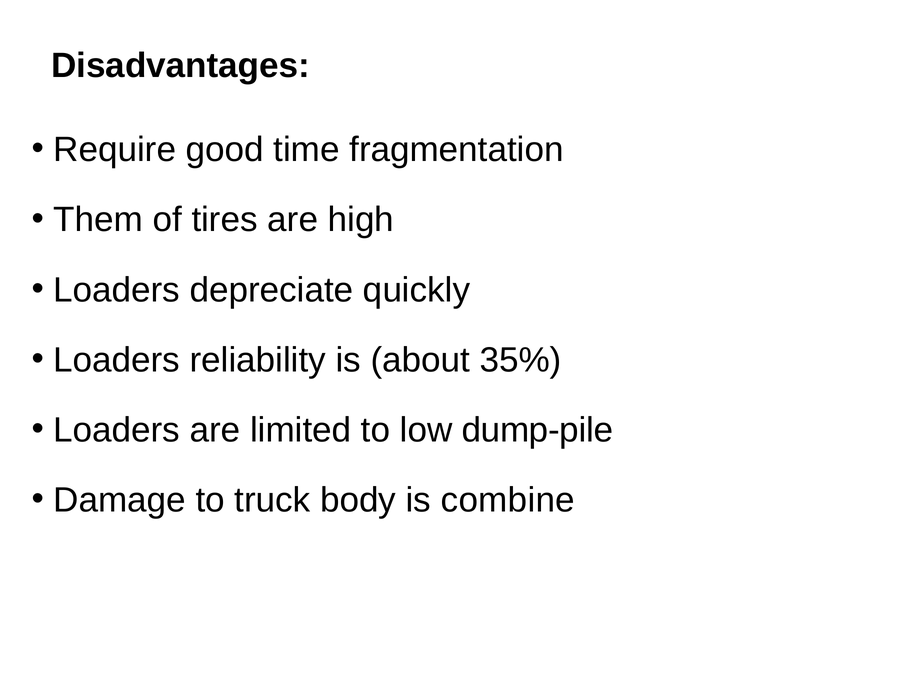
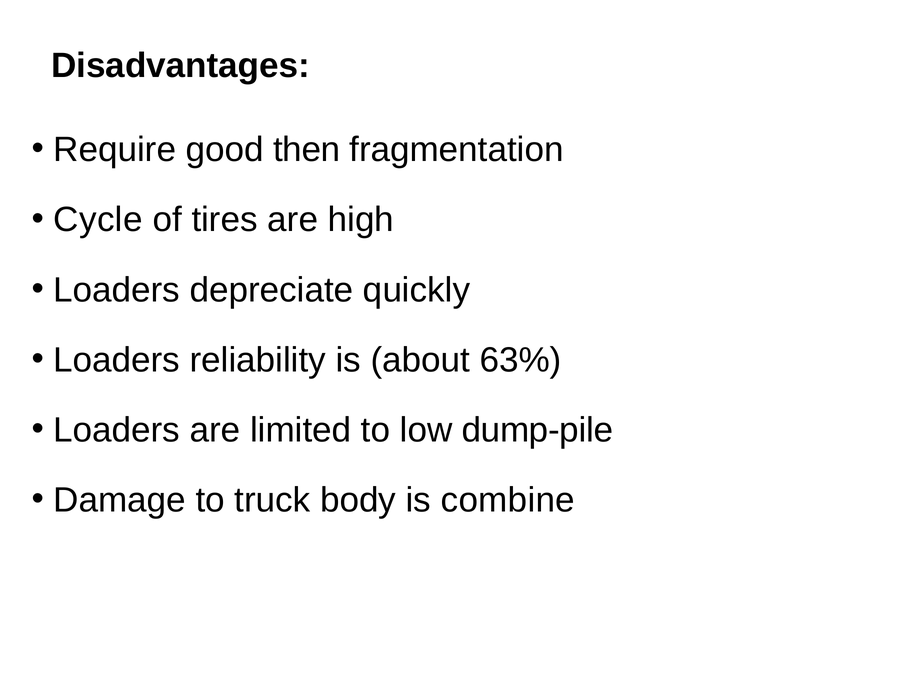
time: time -> then
Them: Them -> Cycle
35%: 35% -> 63%
